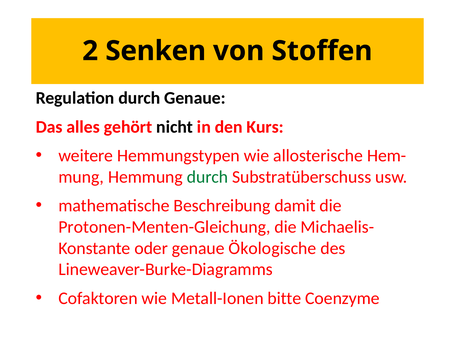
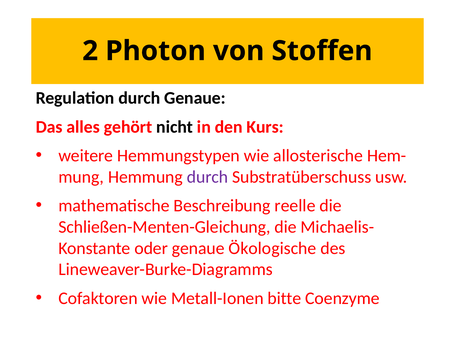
Senken: Senken -> Photon
durch at (208, 177) colour: green -> purple
damit: damit -> reelle
Protonen-Menten-Gleichung: Protonen-Menten-Gleichung -> Schließen-Menten-Gleichung
